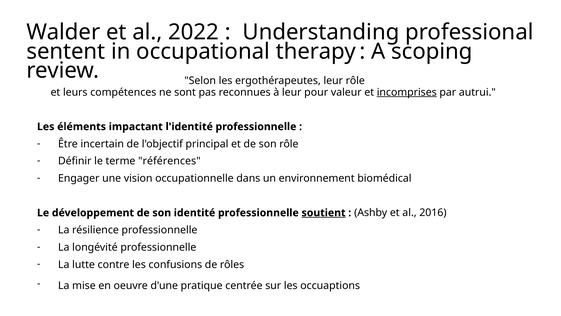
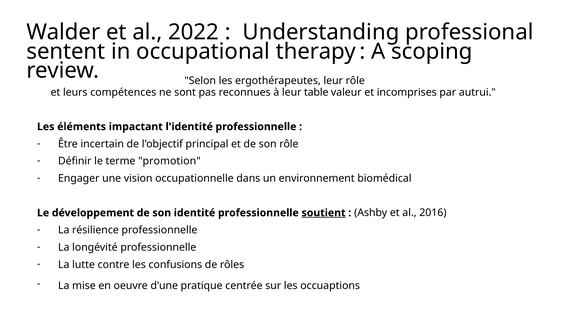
pour: pour -> table
incomprises underline: present -> none
références: références -> promotion
